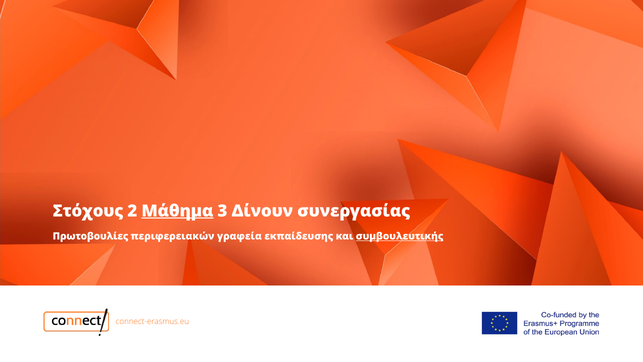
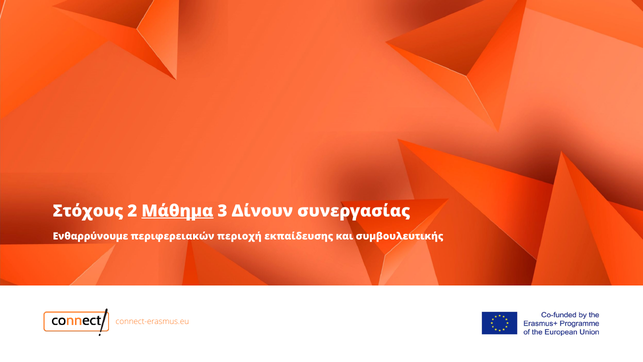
Πρωτοβουλίες: Πρωτοβουλίες -> Ενθαρρύνουμε
γραφεία: γραφεία -> περιοχή
συμβουλευτικής underline: present -> none
